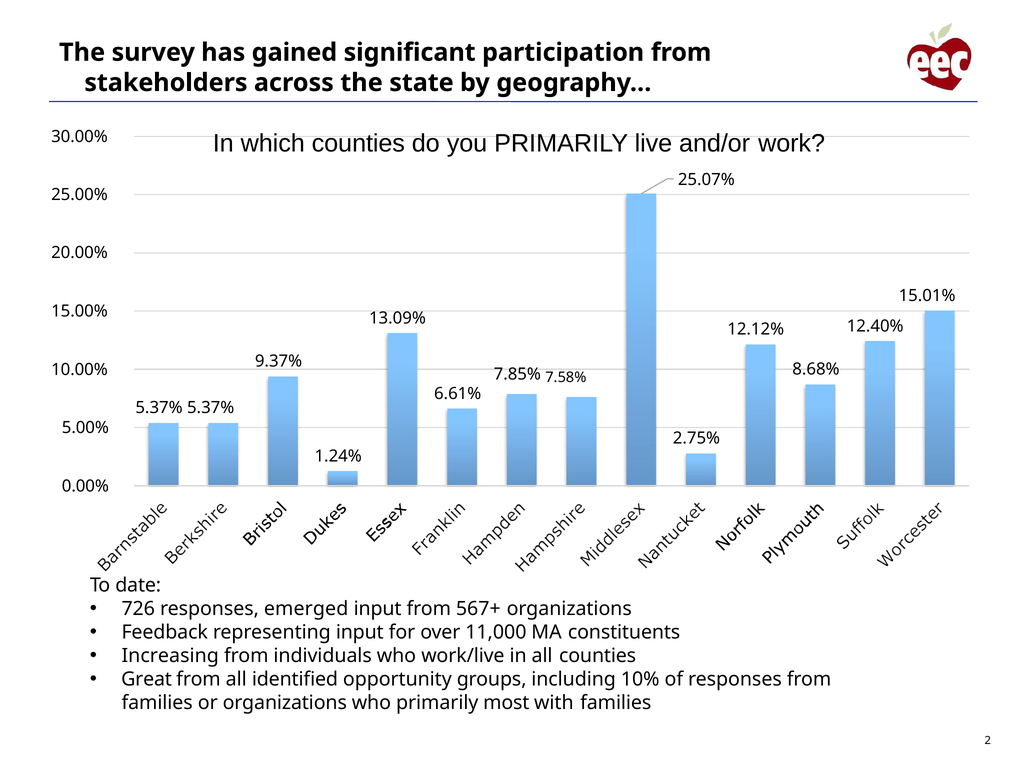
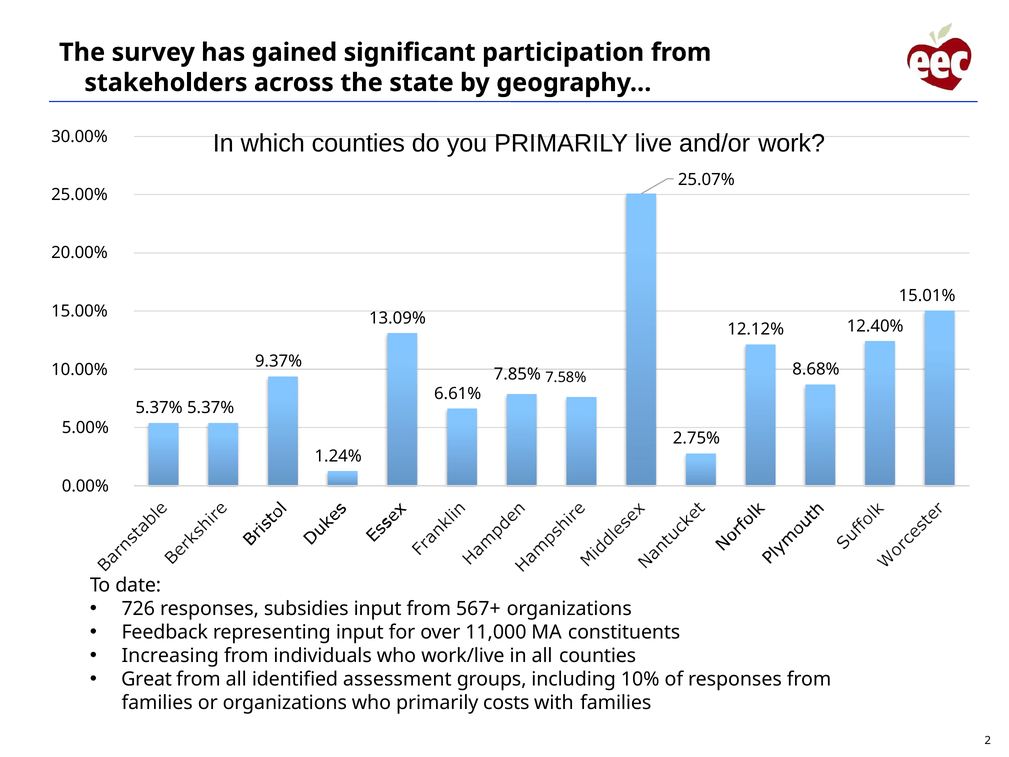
emerged: emerged -> subsidies
opportunity: opportunity -> assessment
most: most -> costs
